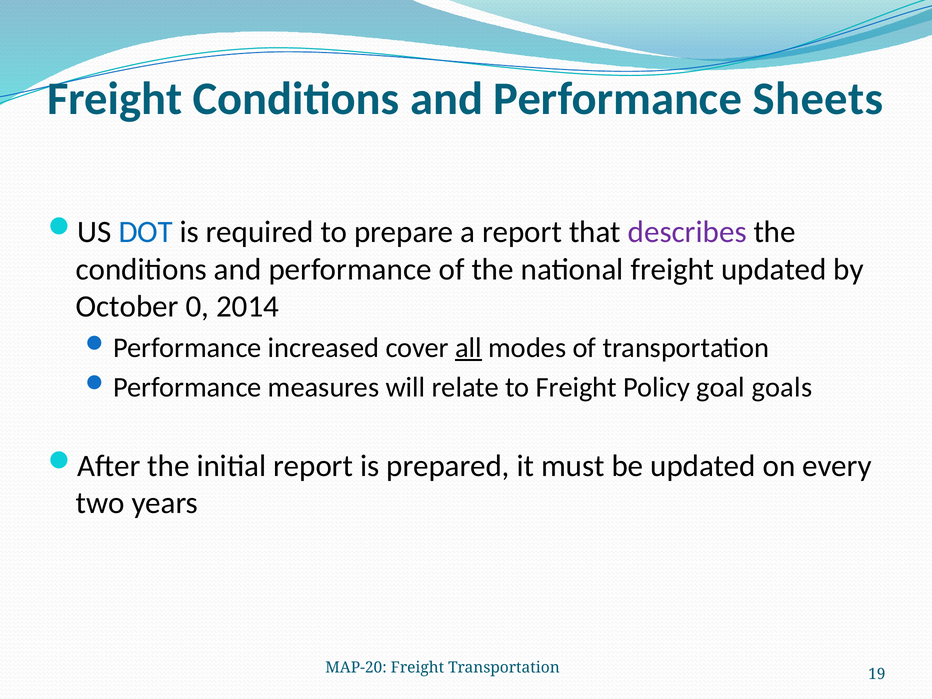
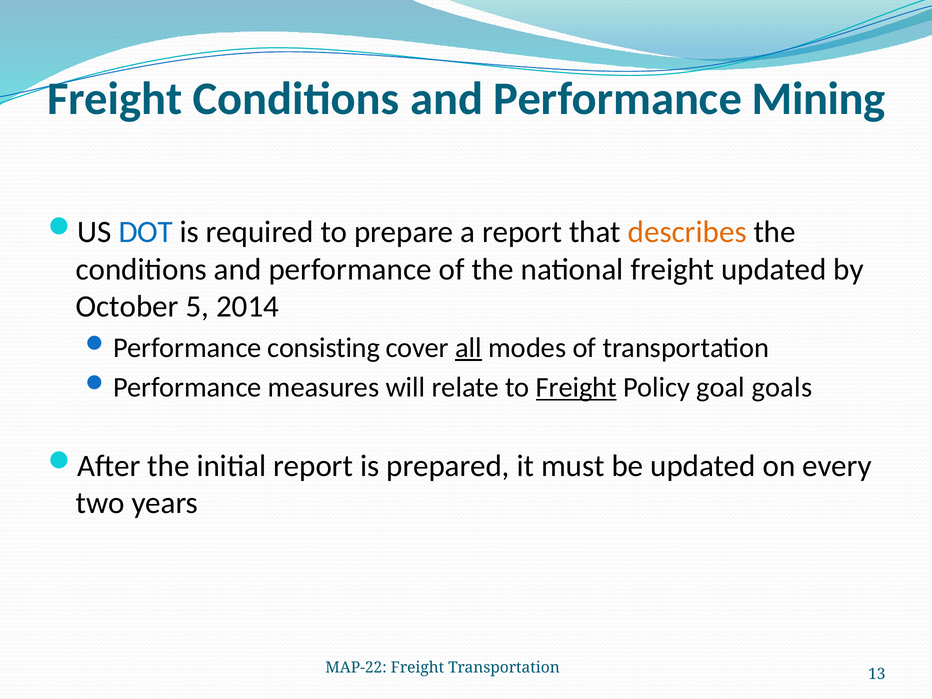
Sheets: Sheets -> Mining
describes colour: purple -> orange
0: 0 -> 5
increased: increased -> consisting
Freight at (576, 388) underline: none -> present
MAP-20: MAP-20 -> MAP-22
19: 19 -> 13
